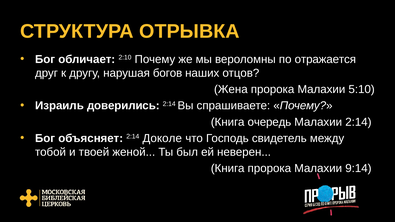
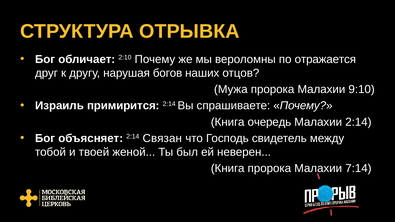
Жена: Жена -> Мужа
5:10: 5:10 -> 9:10
доверились: доверились -> примирится
Доколе: Доколе -> Связан
9:14: 9:14 -> 7:14
